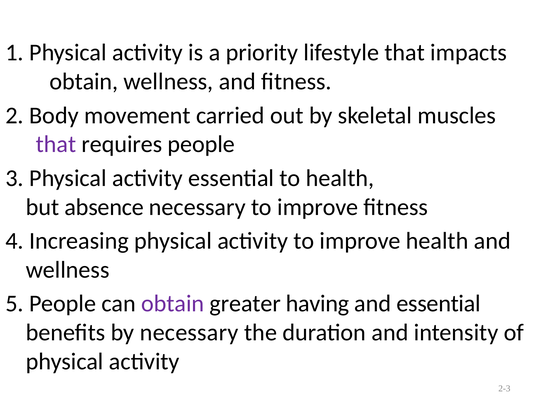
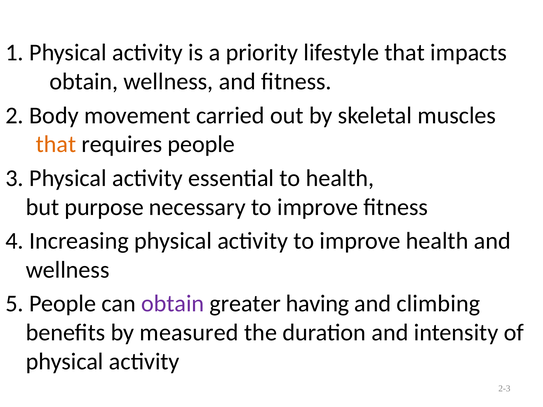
that at (56, 144) colour: purple -> orange
absence: absence -> purpose
and essential: essential -> climbing
by necessary: necessary -> measured
